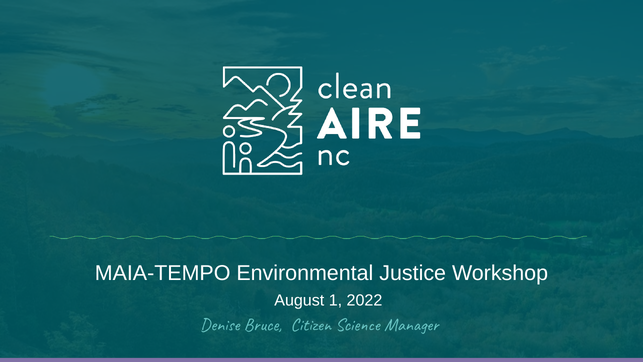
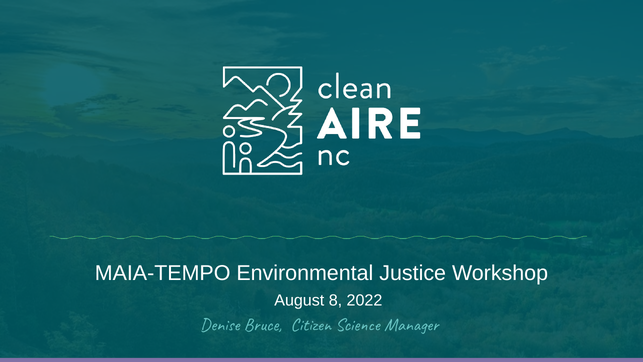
1: 1 -> 8
